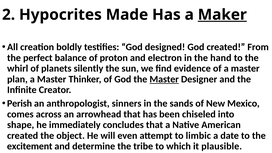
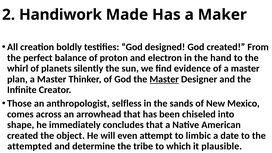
Hypocrites: Hypocrites -> Handiwork
Maker underline: present -> none
Perish: Perish -> Those
sinners: sinners -> selfless
excitement: excitement -> attempted
